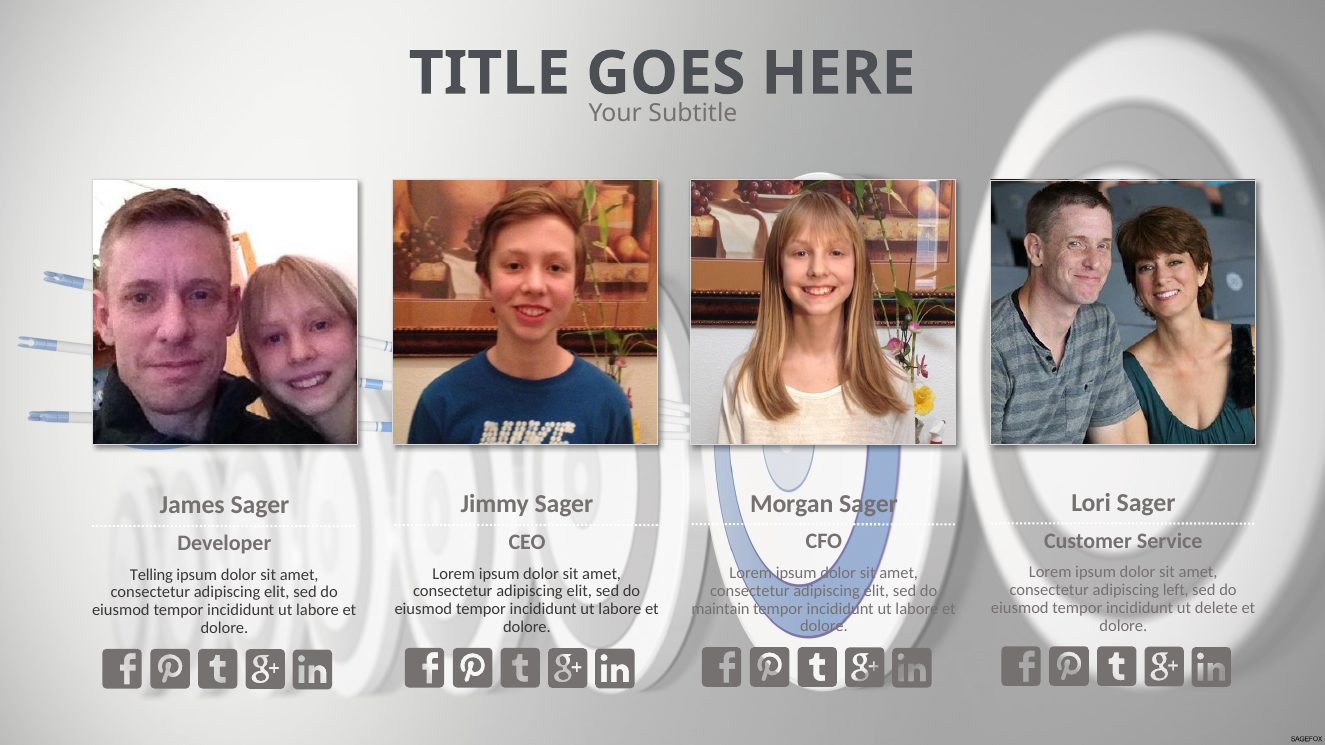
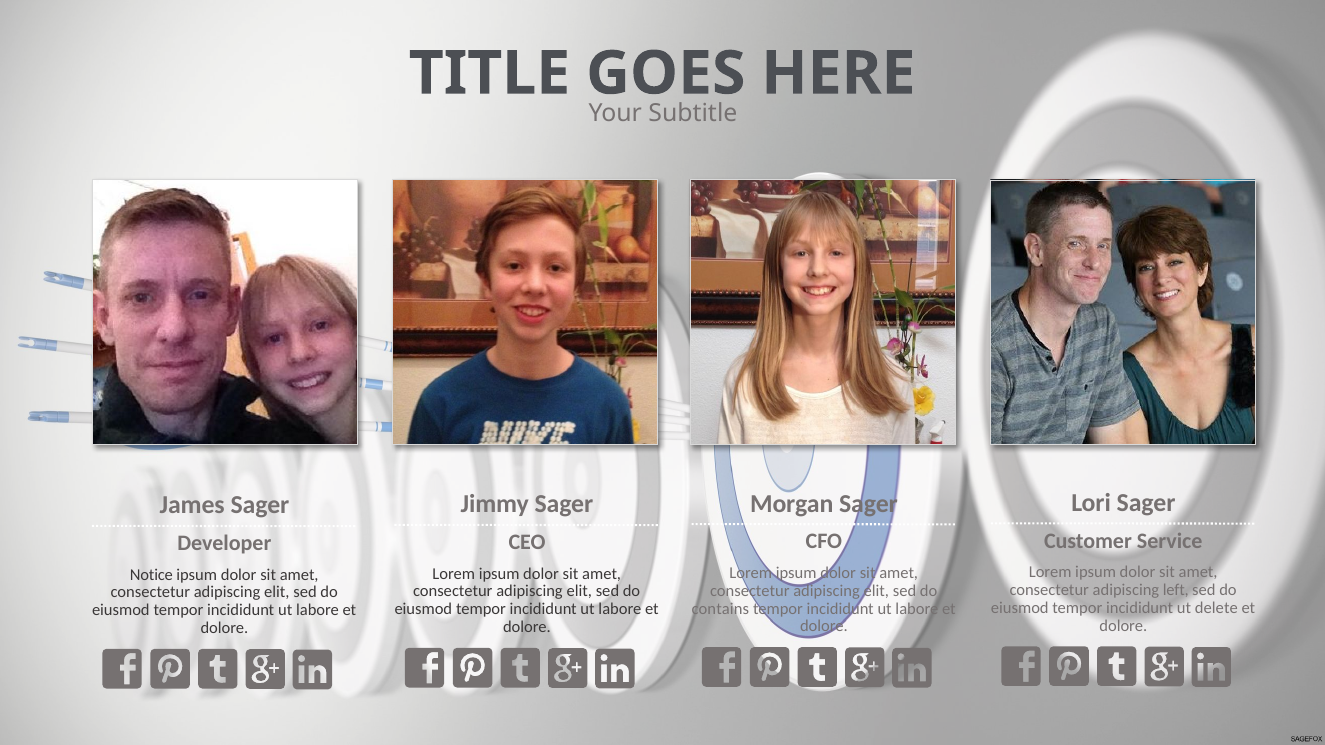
Telling: Telling -> Notice
maintain: maintain -> contains
